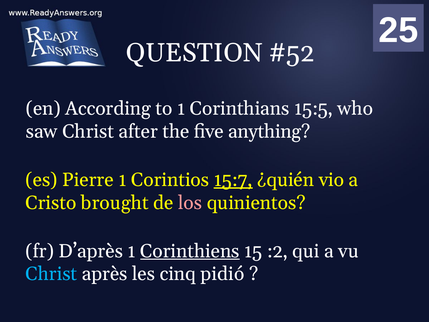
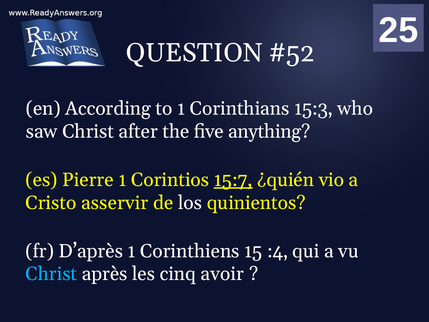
15:5: 15:5 -> 15:3
brought: brought -> asservir
los colour: pink -> white
Corinthiens underline: present -> none
:2: :2 -> :4
pidió: pidió -> avoir
